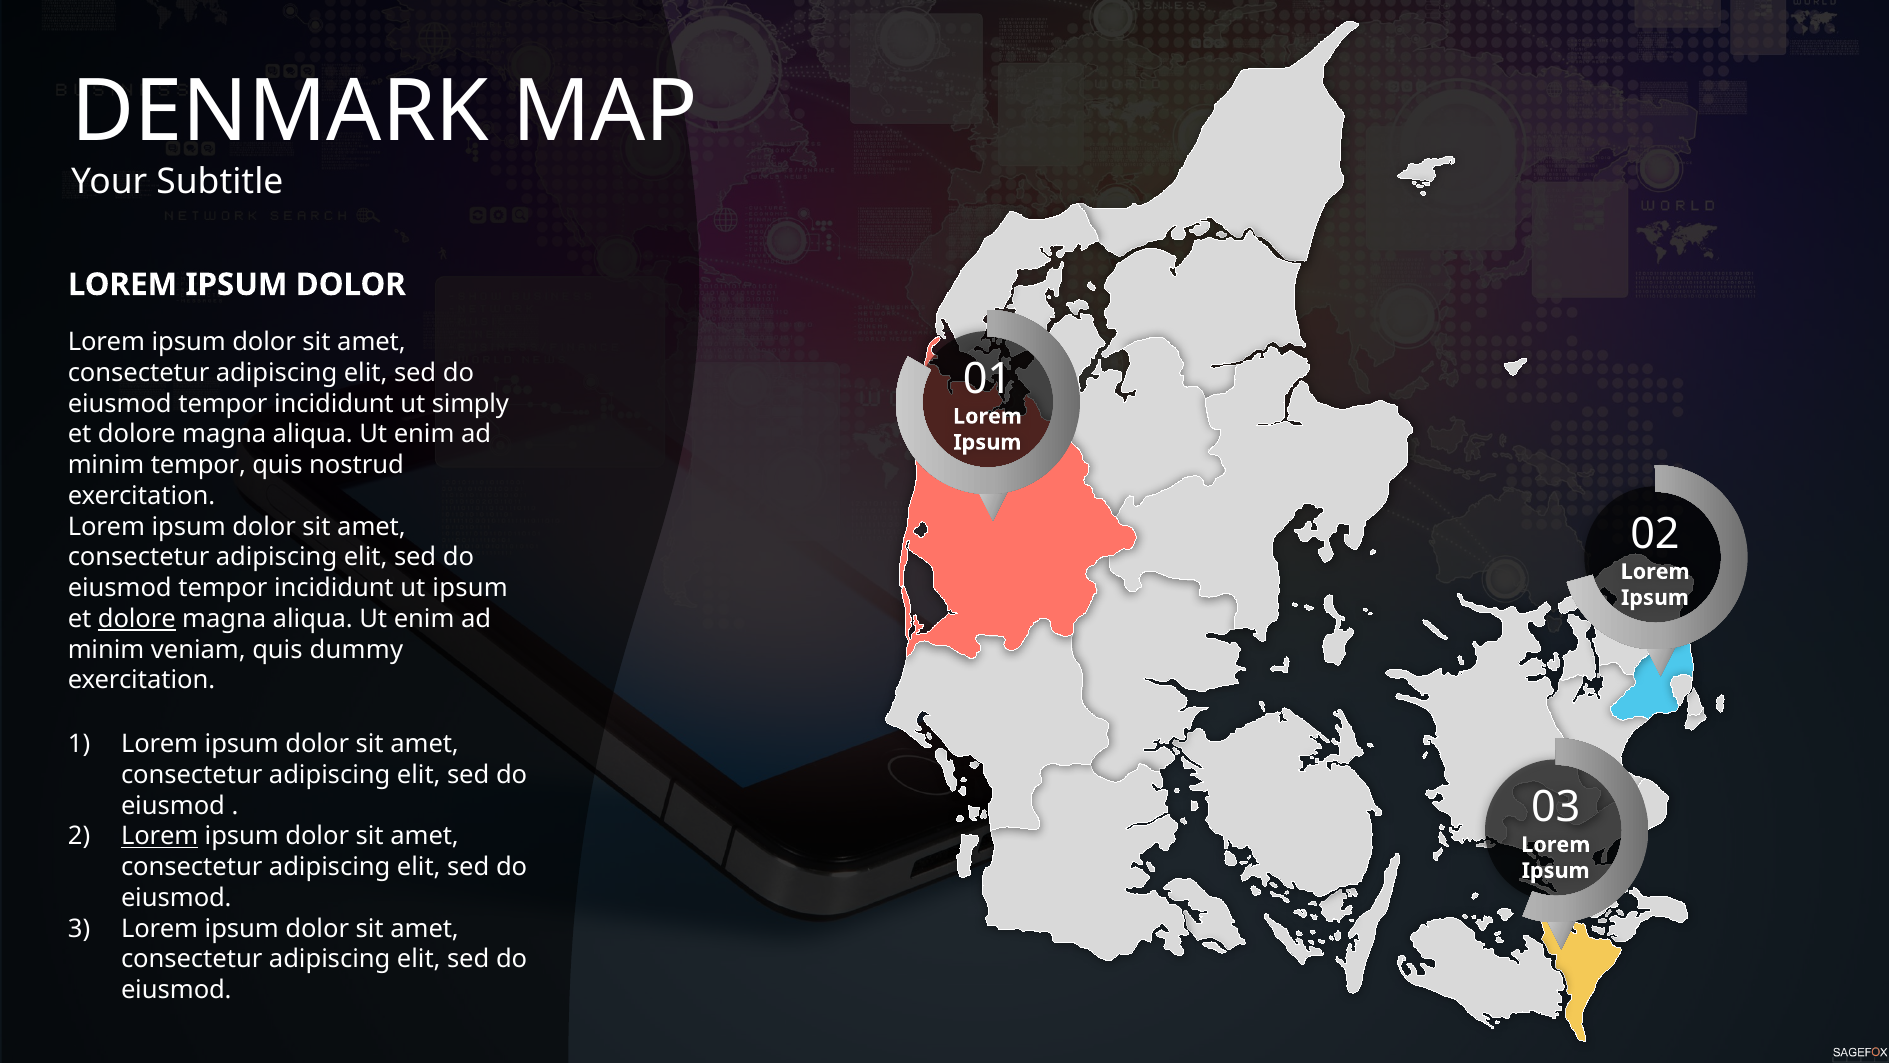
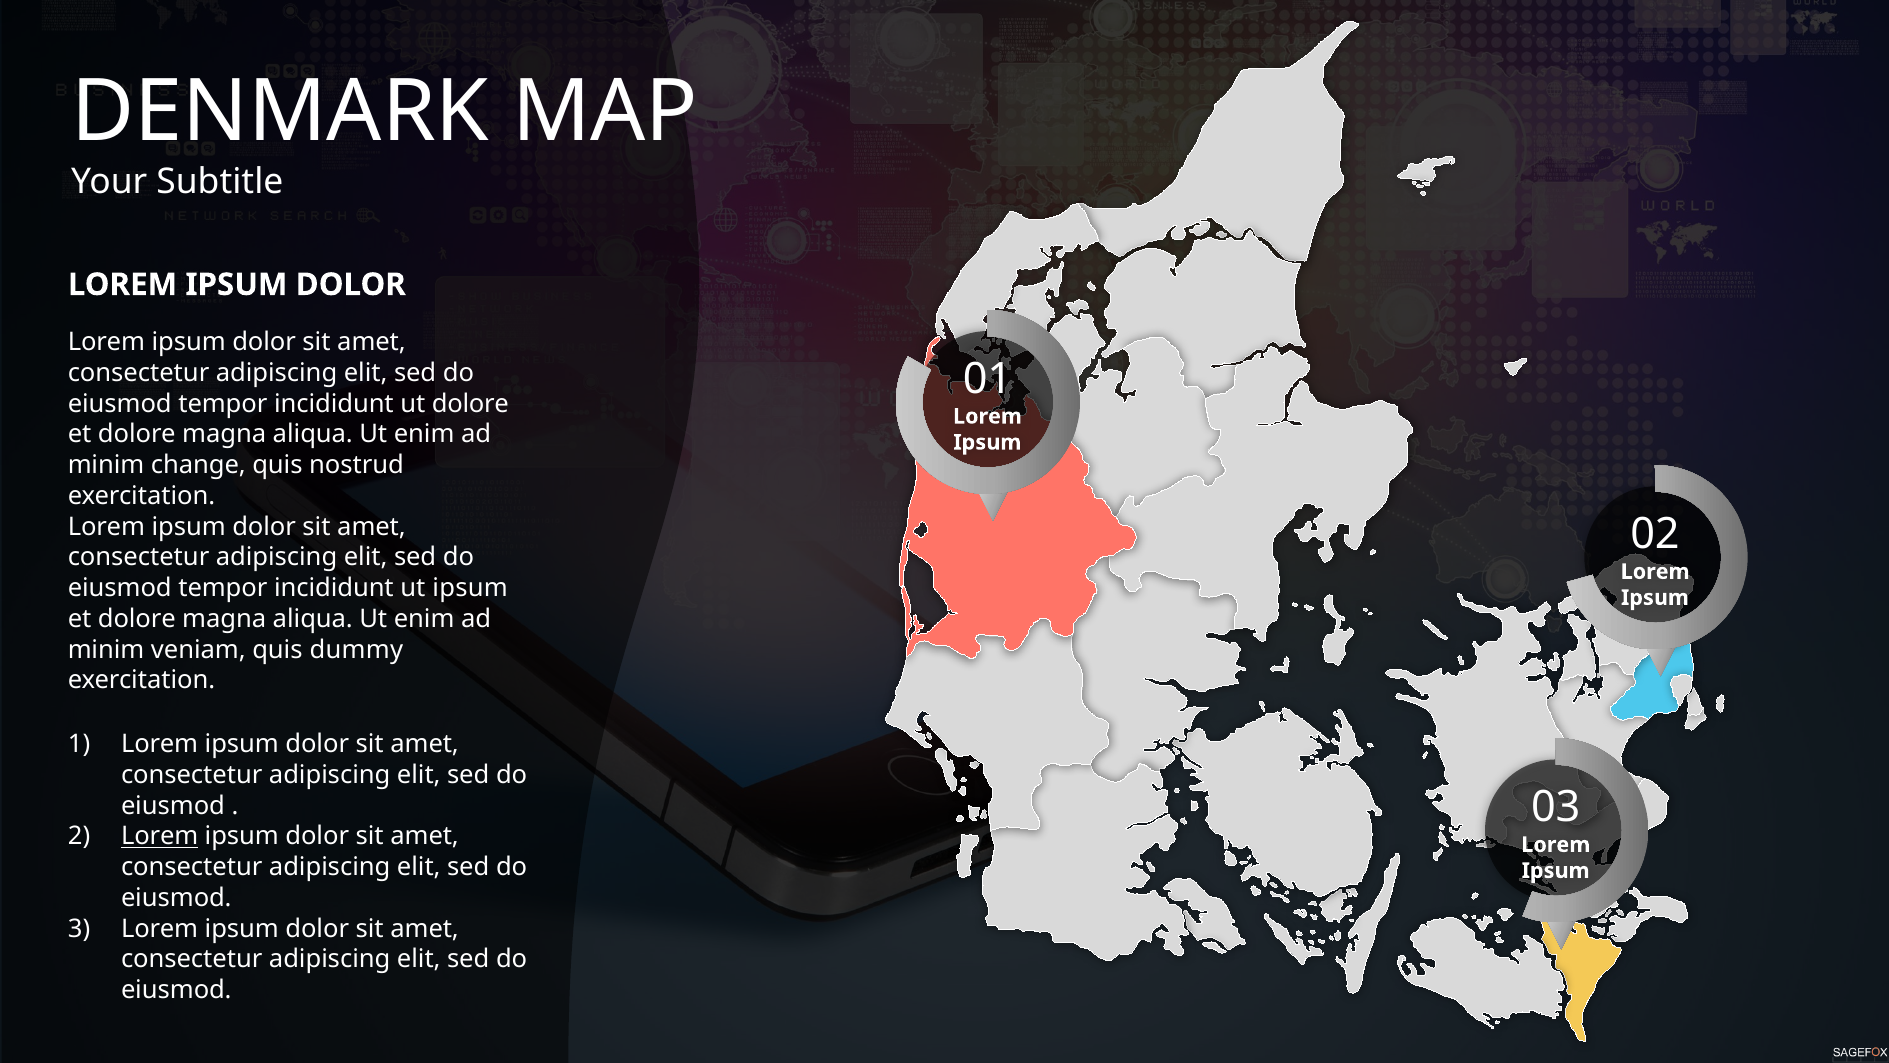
ut simply: simply -> dolore
minim tempor: tempor -> change
dolore at (137, 619) underline: present -> none
